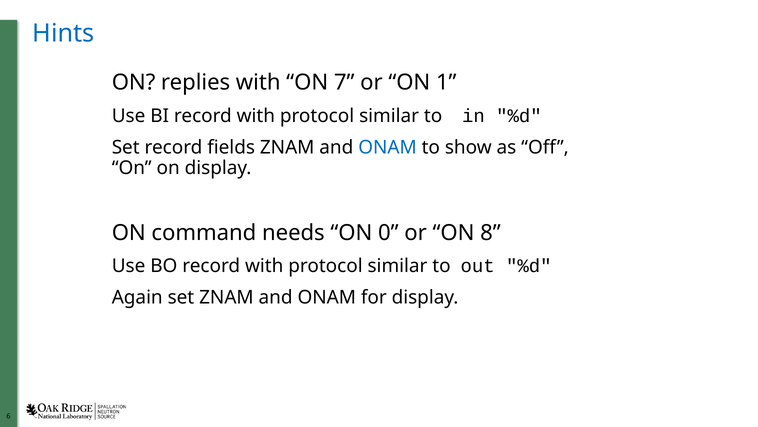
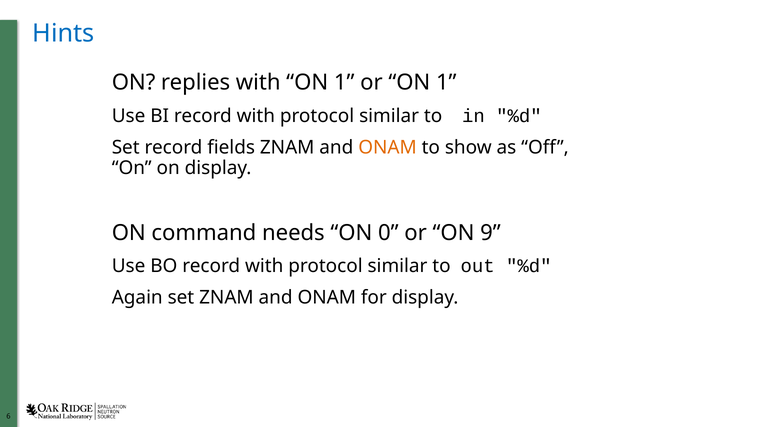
with ON 7: 7 -> 1
ONAM at (388, 147) colour: blue -> orange
8: 8 -> 9
